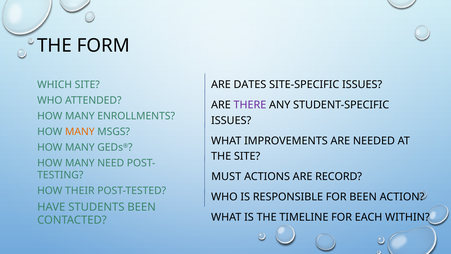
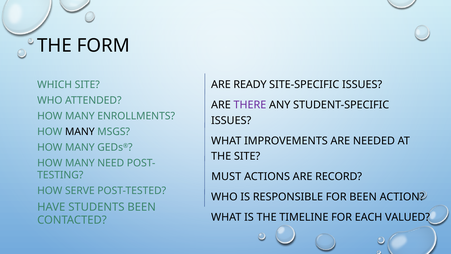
DATES: DATES -> READY
MANY at (80, 132) colour: orange -> black
THEIR: THEIR -> SERVE
WITHIN: WITHIN -> VALUED
